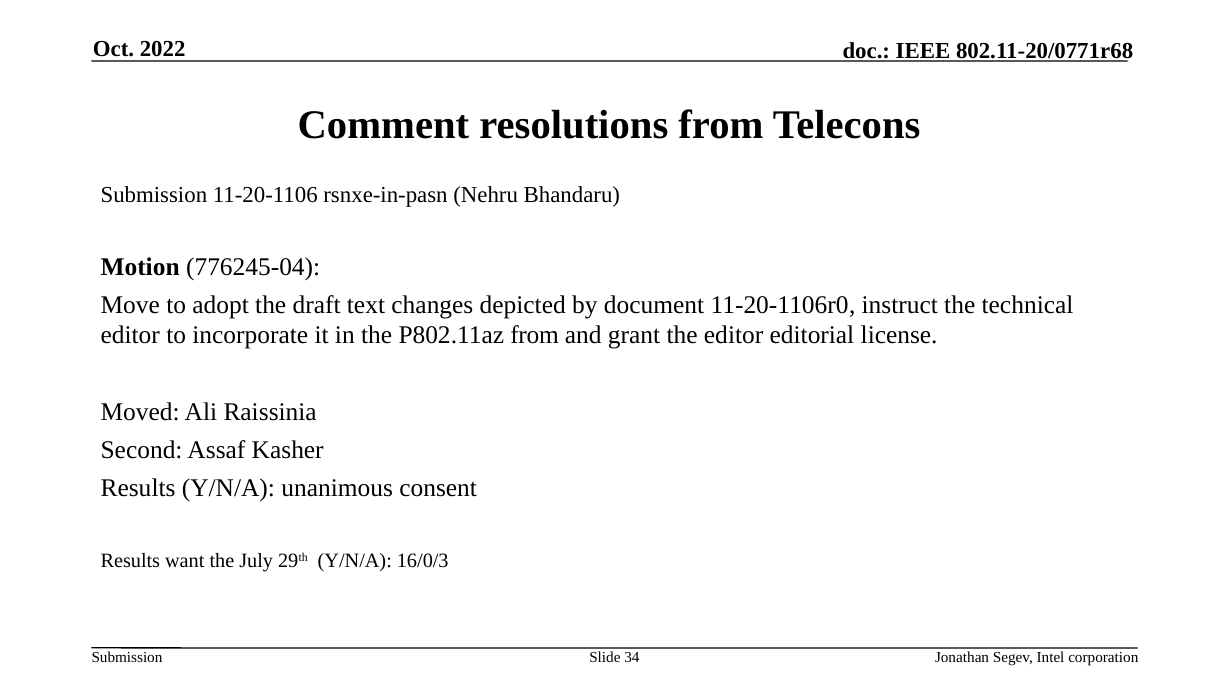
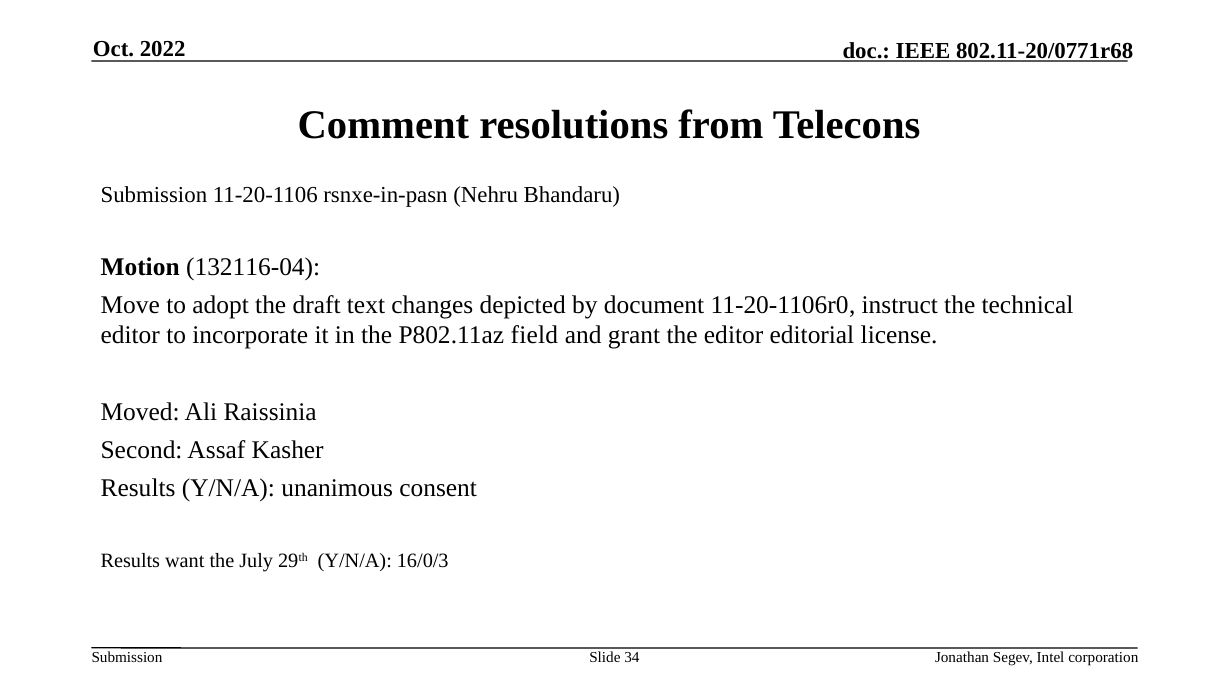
776245-04: 776245-04 -> 132116-04
P802.11az from: from -> field
